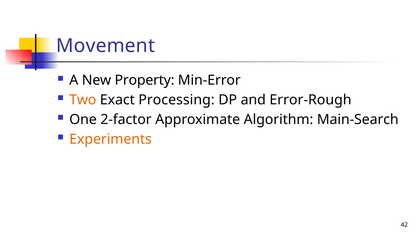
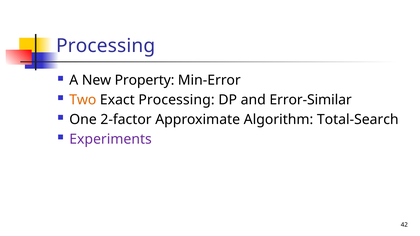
Movement at (106, 46): Movement -> Processing
Error-Rough: Error-Rough -> Error-Similar
Main-Search: Main-Search -> Total-Search
Experiments colour: orange -> purple
